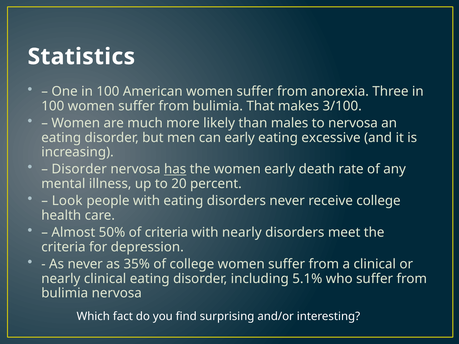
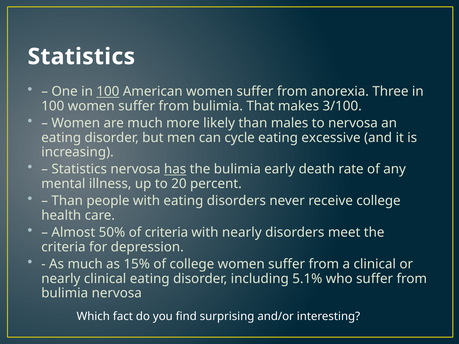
100 at (108, 92) underline: none -> present
can early: early -> cycle
Disorder at (79, 169): Disorder -> Statistics
the women: women -> bulimia
Look at (67, 201): Look -> Than
As never: never -> much
35%: 35% -> 15%
